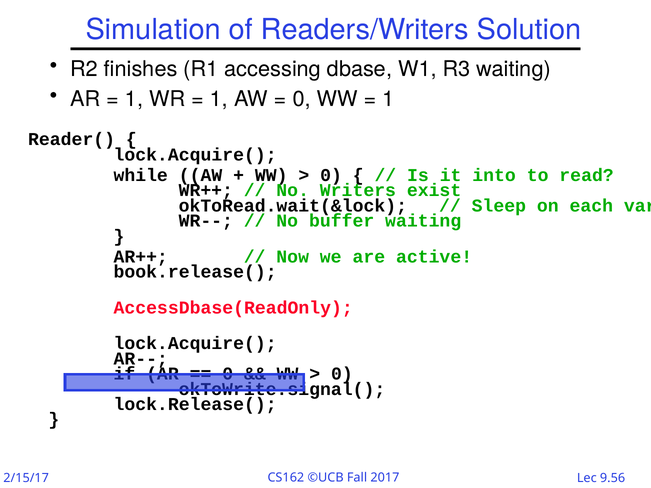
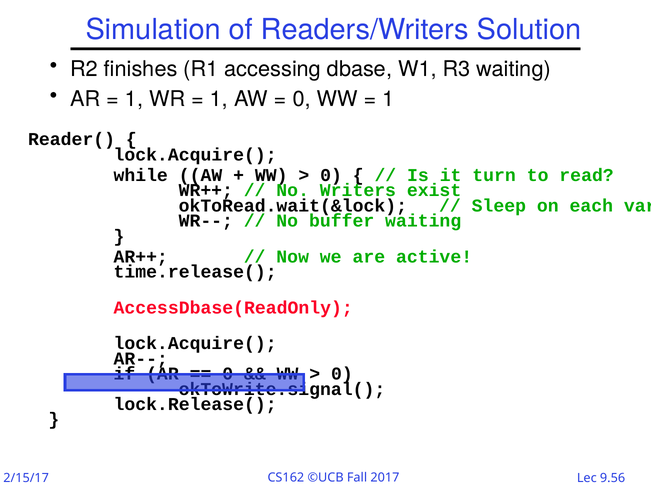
into: into -> turn
book.release(: book.release( -> time.release(
